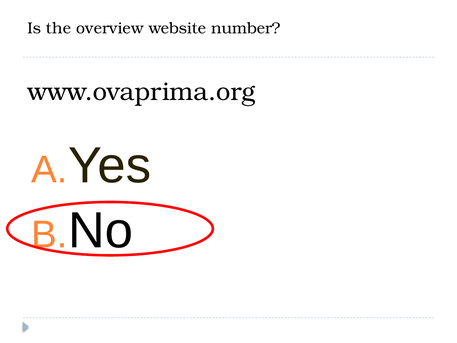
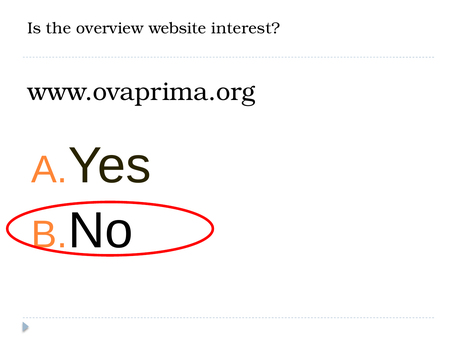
number: number -> interest
